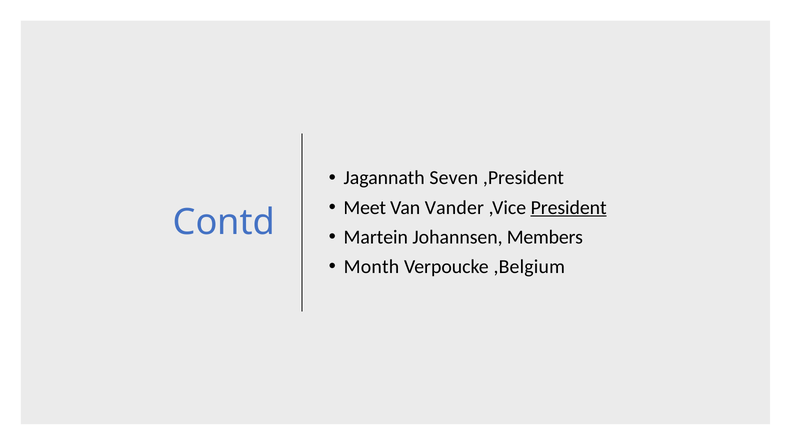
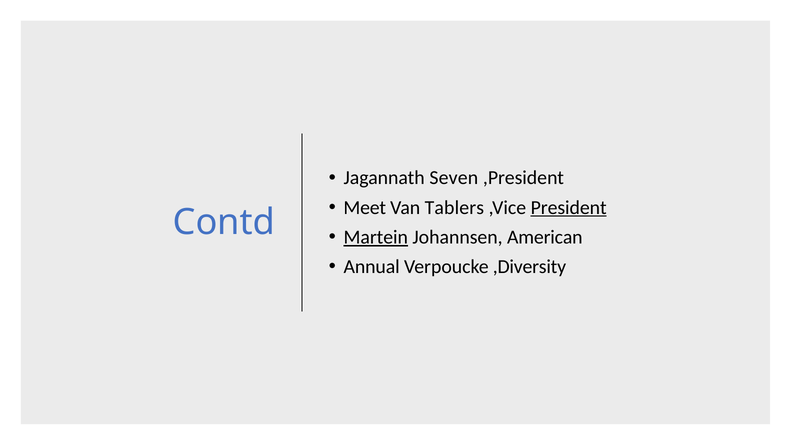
Vander: Vander -> Tablers
Martein underline: none -> present
Members: Members -> American
Month: Month -> Annual
,Belgium: ,Belgium -> ,Diversity
